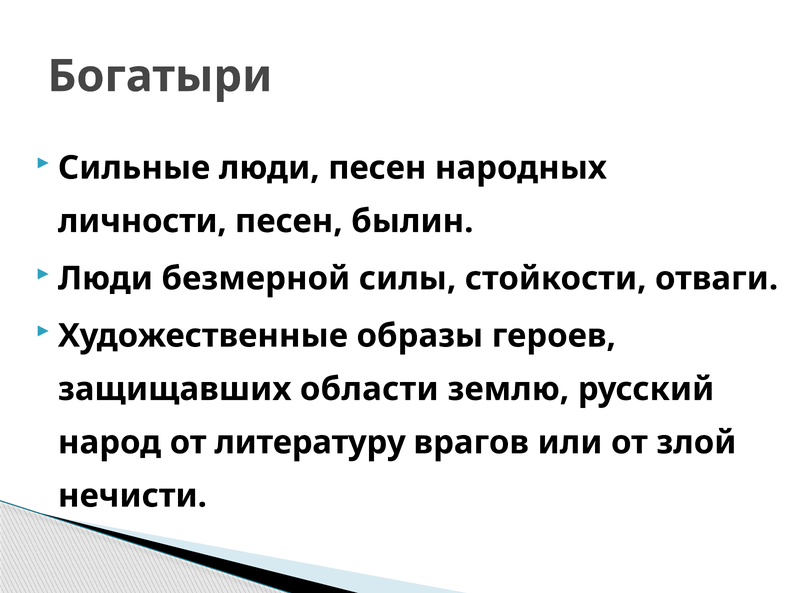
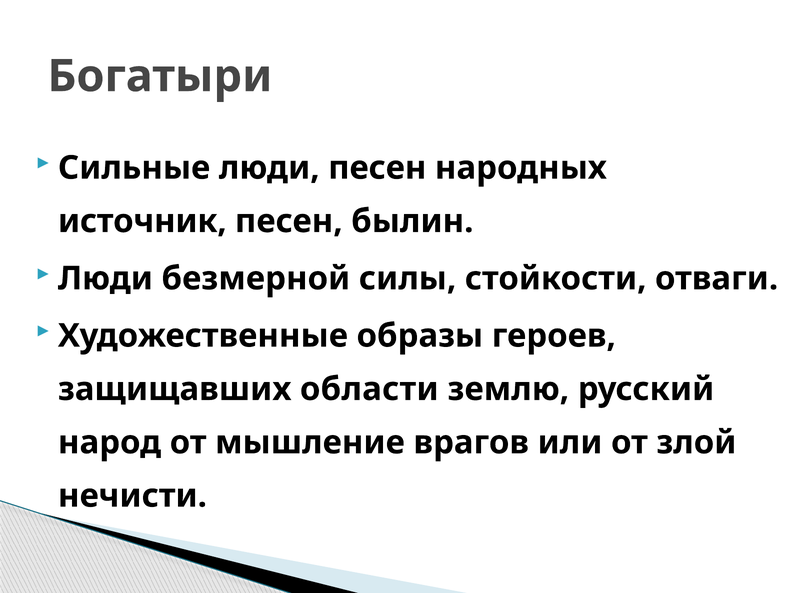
личности: личности -> источник
литературу: литературу -> мышление
